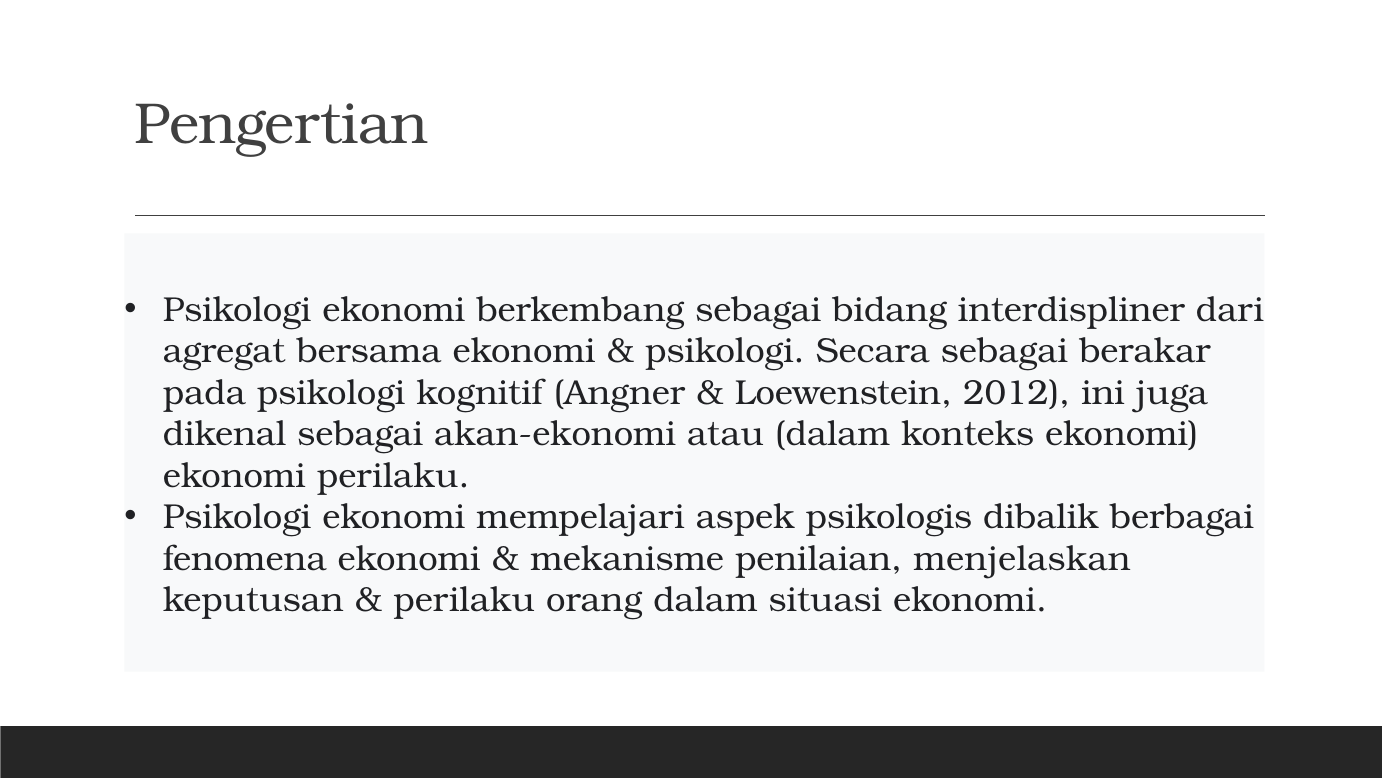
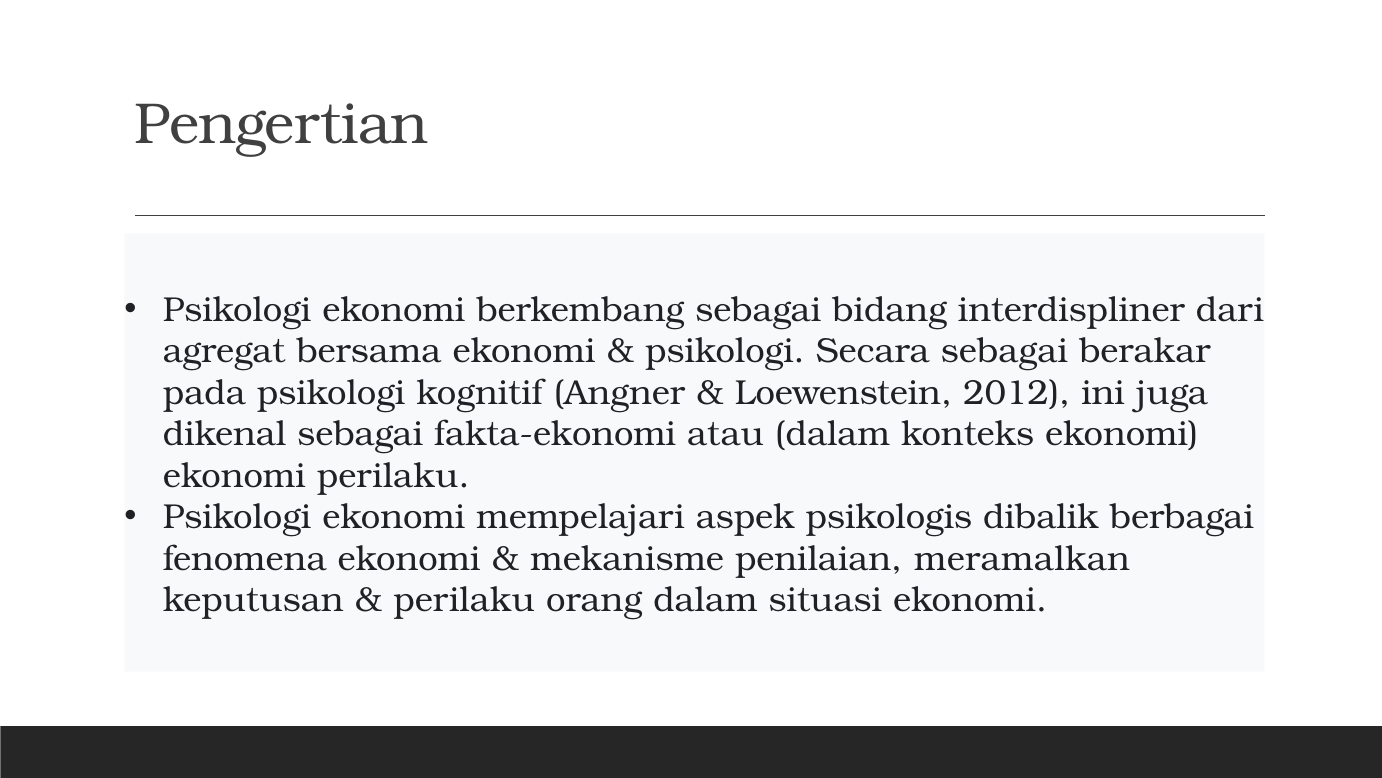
akan-ekonomi: akan-ekonomi -> fakta-ekonomi
menjelaskan: menjelaskan -> meramalkan
